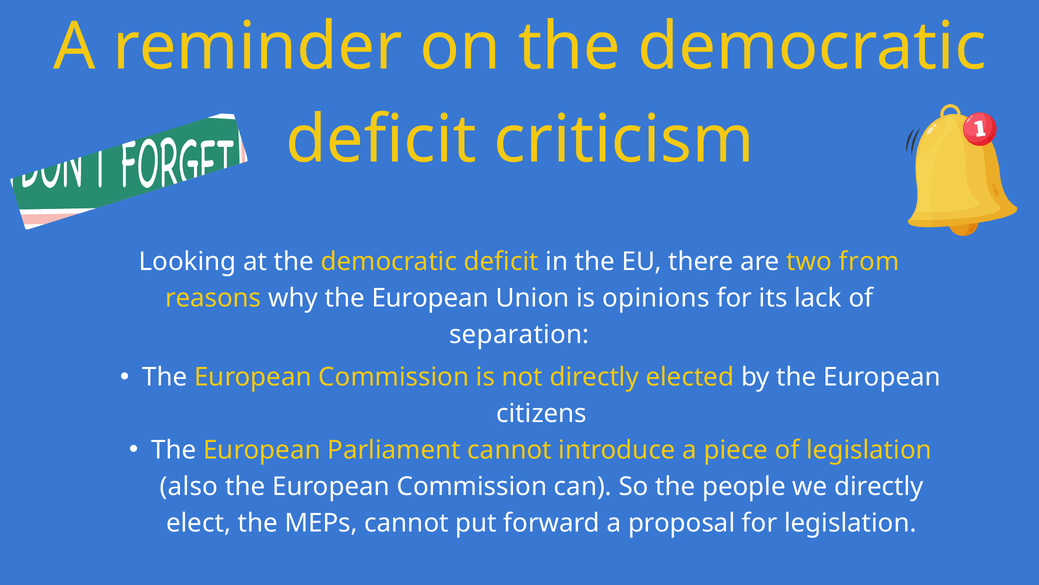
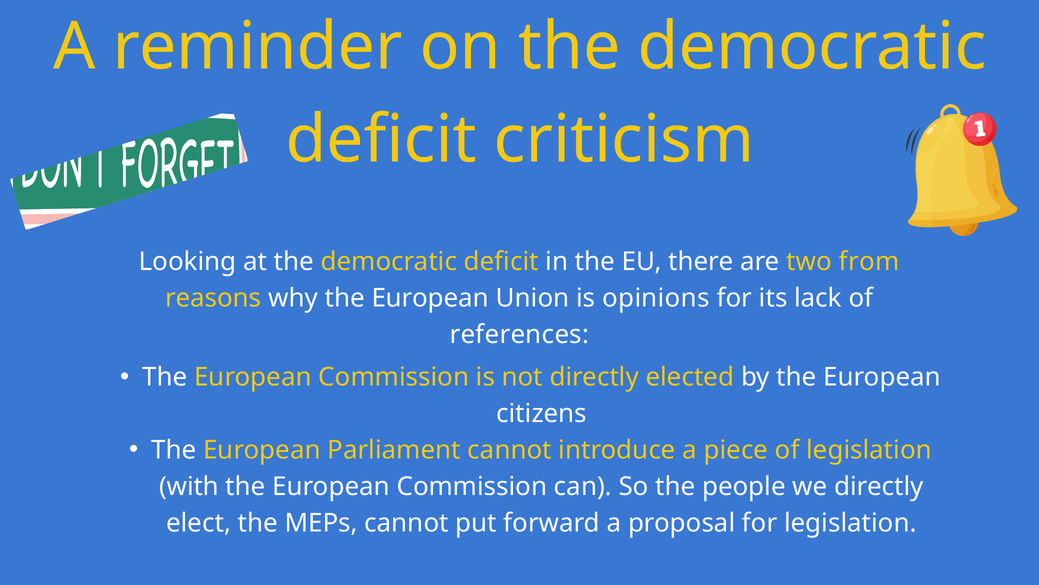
separation: separation -> references
also: also -> with
